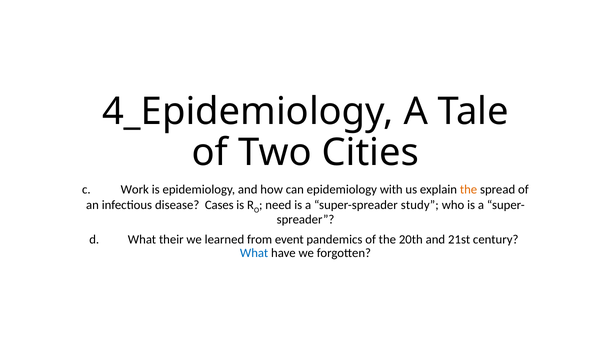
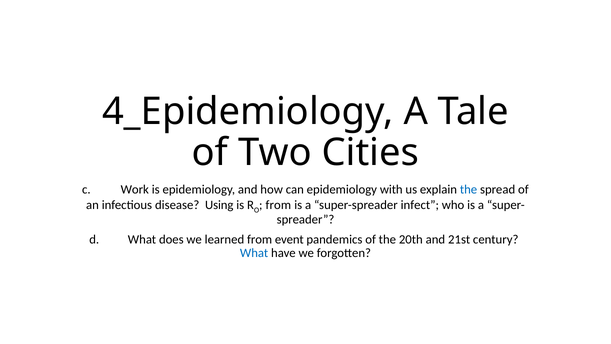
the at (469, 190) colour: orange -> blue
Cases: Cases -> Using
need at (278, 205): need -> from
study: study -> infect
their: their -> does
